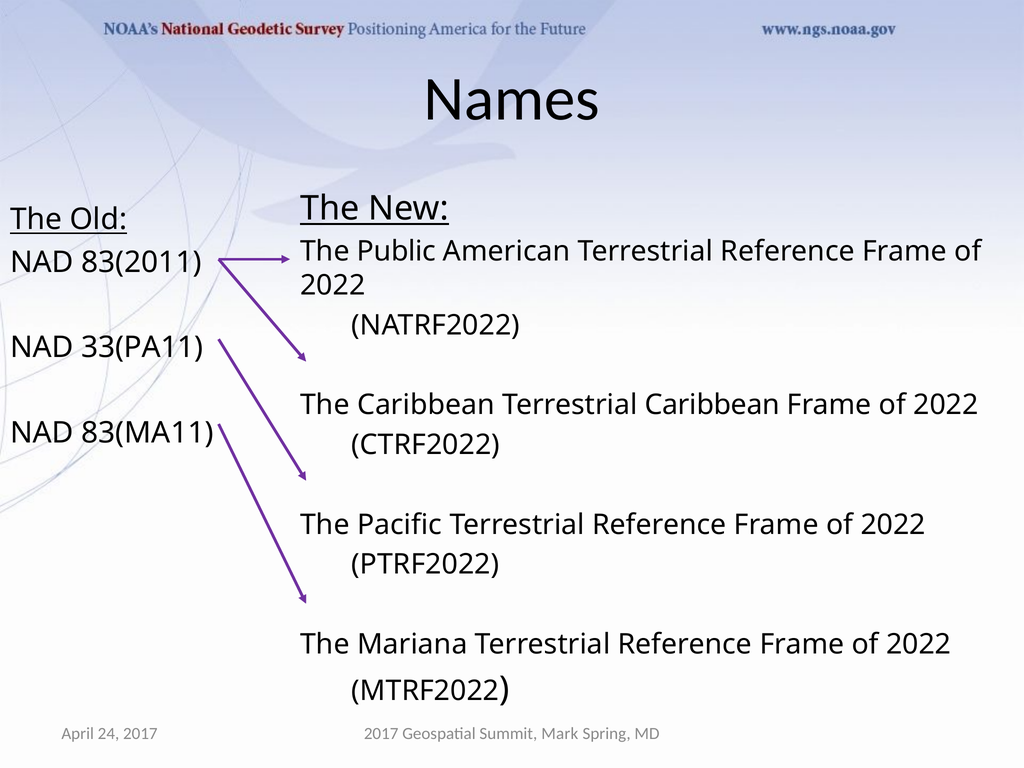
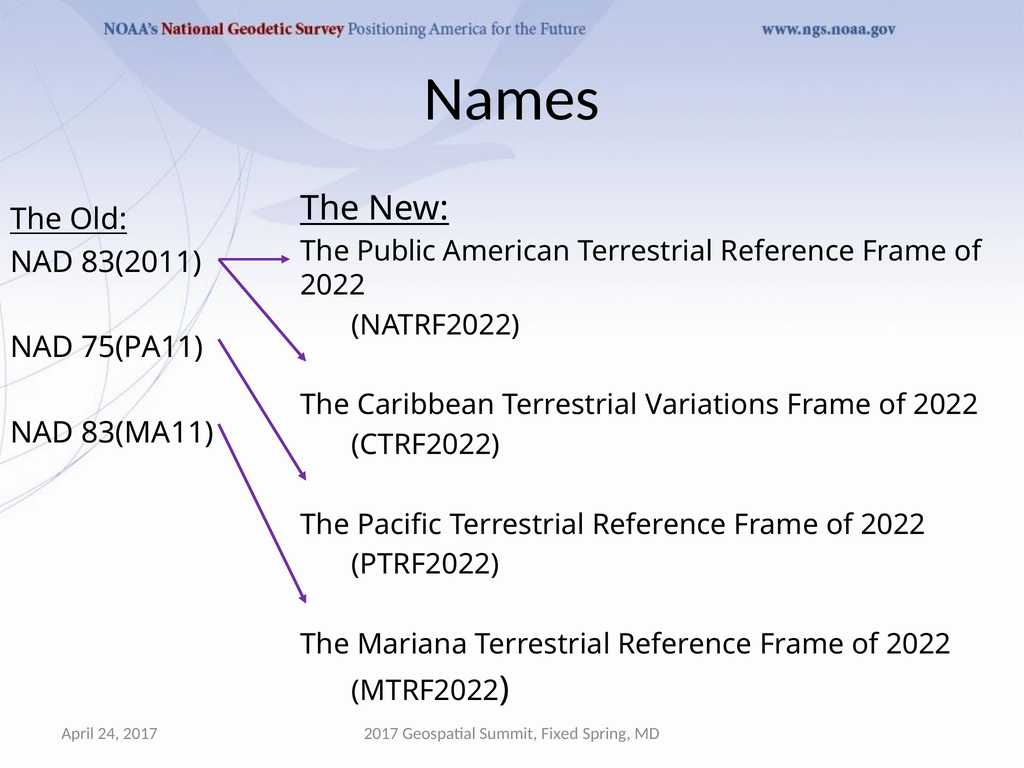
33(PA11: 33(PA11 -> 75(PA11
Terrestrial Caribbean: Caribbean -> Variations
Mark: Mark -> Fixed
